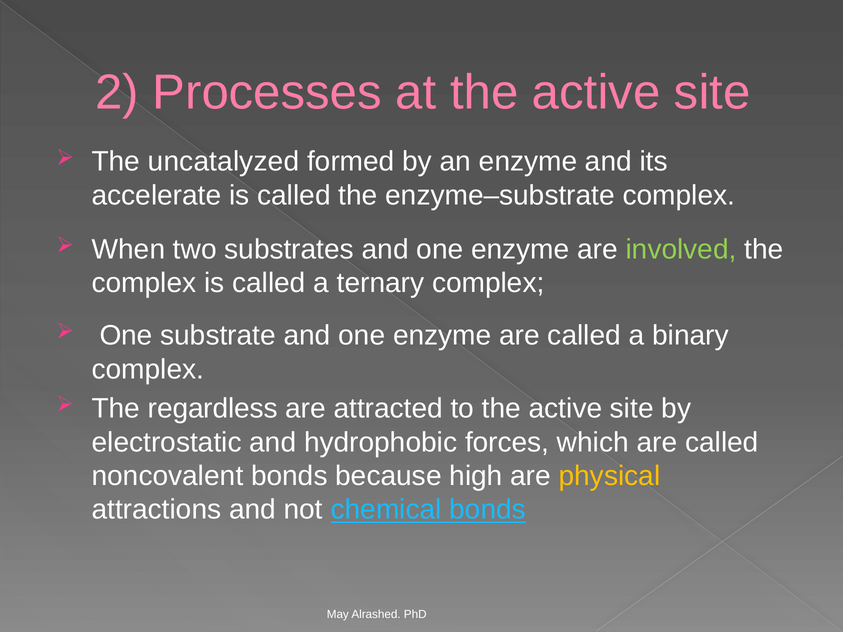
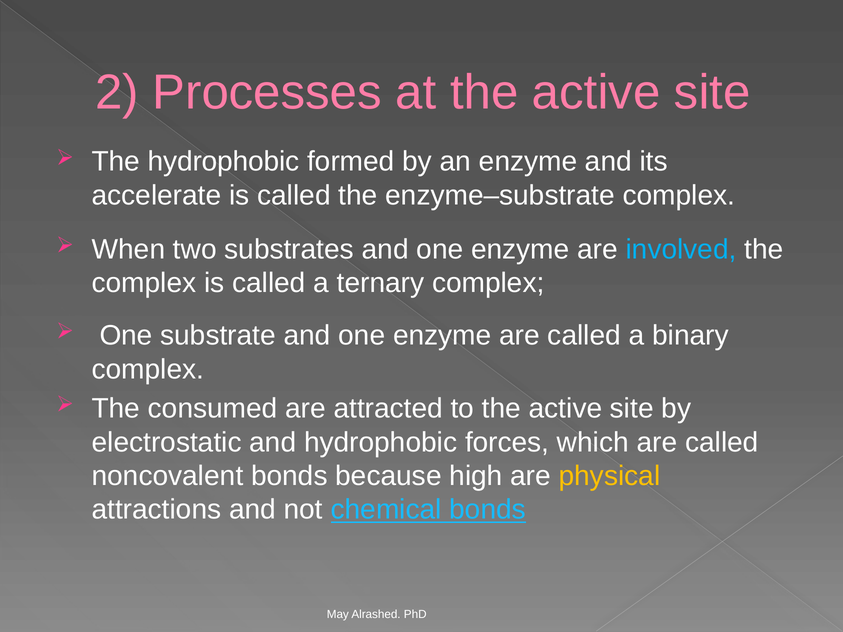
The uncatalyzed: uncatalyzed -> hydrophobic
involved colour: light green -> light blue
regardless: regardless -> consumed
